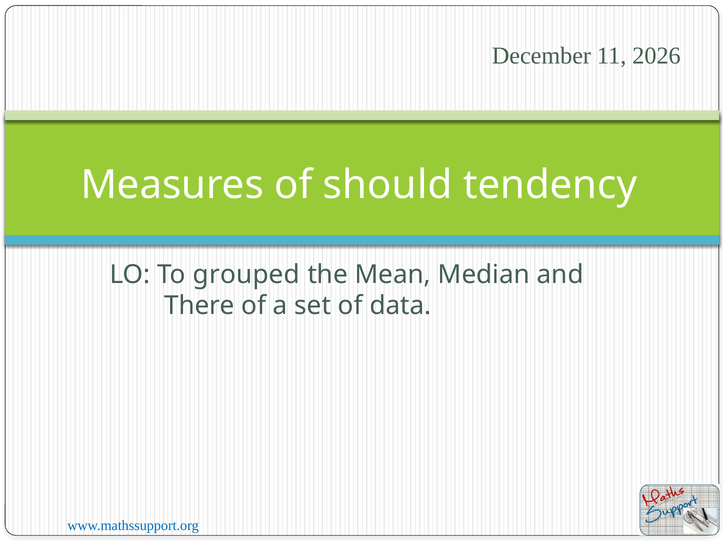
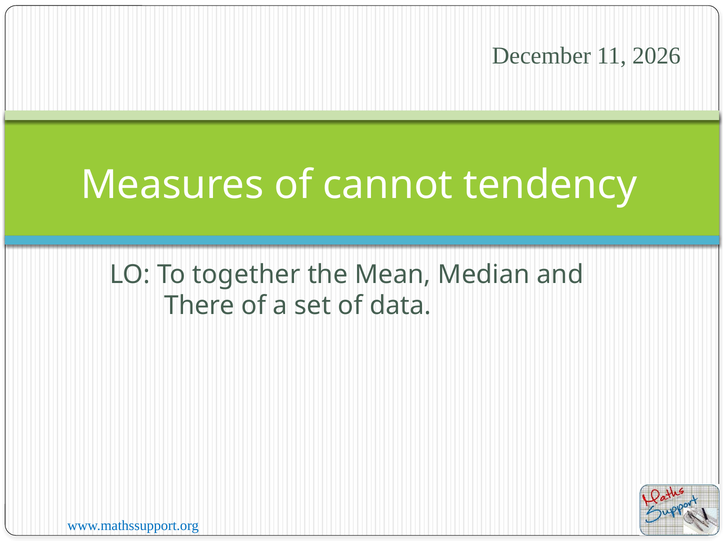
should: should -> cannot
grouped: grouped -> together
